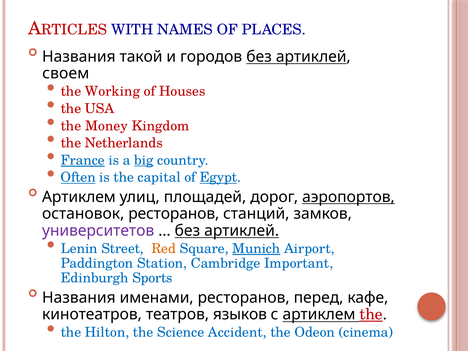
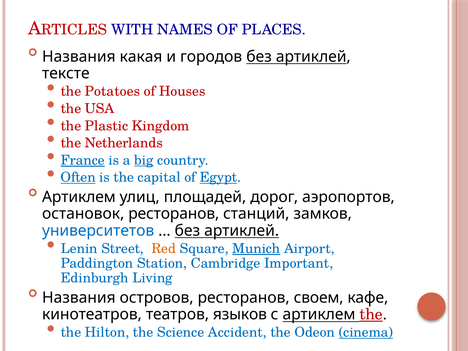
такой: такой -> какая
своем: своем -> тексте
Working: Working -> Potatoes
Money: Money -> Plastic
аэропортов underline: present -> none
университетов colour: purple -> blue
Sports: Sports -> Living
именами: именами -> островов
перед: перед -> своем
cinema underline: none -> present
